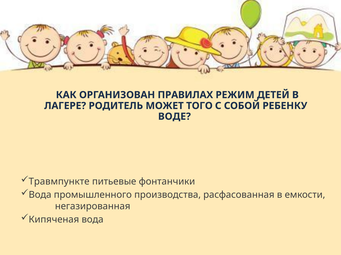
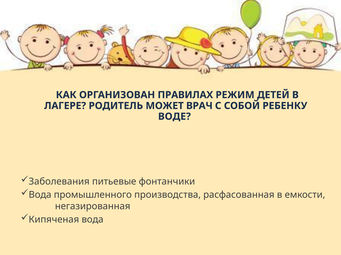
ТОГО: ТОГО -> ВРАЧ
Травмпункте: Травмпункте -> Заболевания
